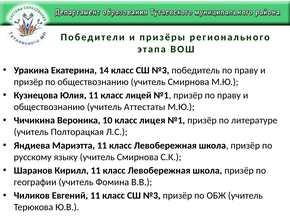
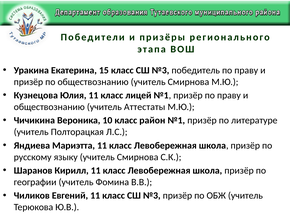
14: 14 -> 15
лицея: лицея -> район
